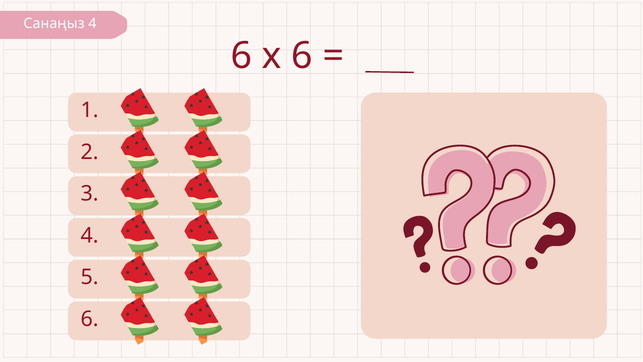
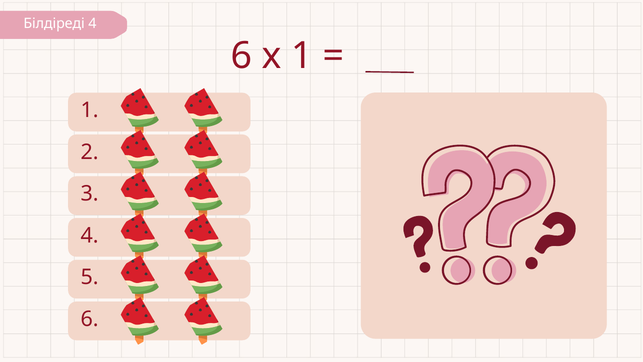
Санаңыз: Санаңыз -> Білдіреді
x 6: 6 -> 1
